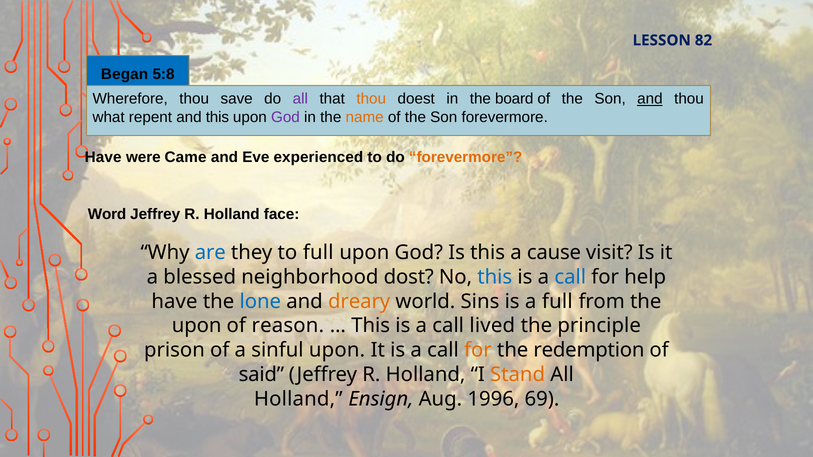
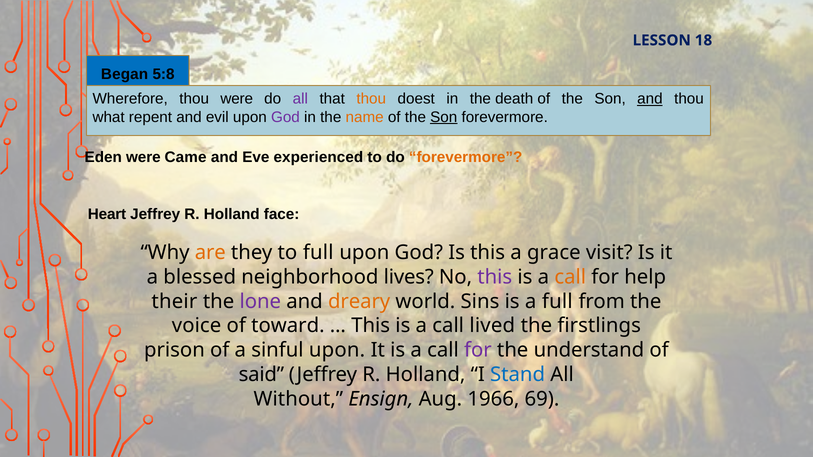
82: 82 -> 18
thou save: save -> were
board: board -> death
and this: this -> evil
Son at (444, 117) underline: none -> present
Have at (103, 158): Have -> Eden
Word: Word -> Heart
are colour: blue -> orange
cause: cause -> grace
dost: dost -> lives
this at (495, 277) colour: blue -> purple
call at (570, 277) colour: blue -> orange
have at (174, 302): have -> their
lone colour: blue -> purple
upon at (197, 326): upon -> voice
reason: reason -> toward
principle: principle -> firstlings
for at (478, 350) colour: orange -> purple
redemption: redemption -> understand
Stand colour: orange -> blue
Holland at (298, 399): Holland -> Without
1996: 1996 -> 1966
